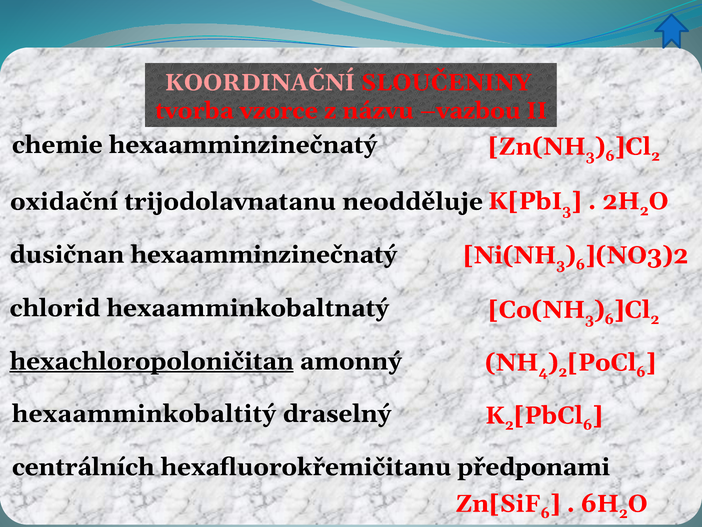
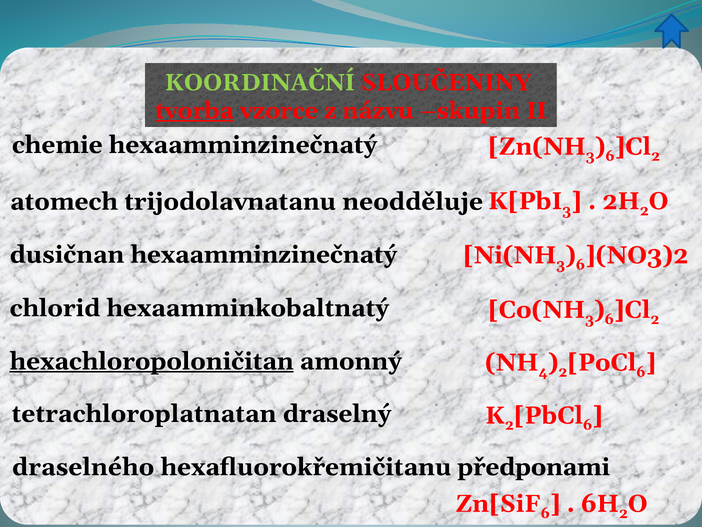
KOORDINAČNÍ colour: pink -> light green
tvorba underline: none -> present
vazbou: vazbou -> skupin
oxidační: oxidační -> atomech
hexaamminkobaltitý: hexaamminkobaltitý -> tetrachloroplatnatan
centrálních: centrálních -> draselného
